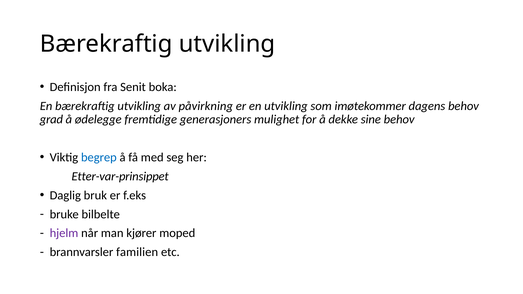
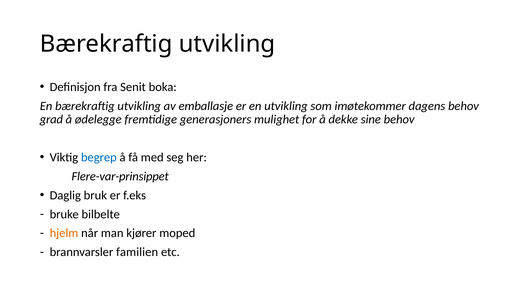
påvirkning: påvirkning -> emballasje
Etter-var-prinsippet: Etter-var-prinsippet -> Flere-var-prinsippet
hjelm colour: purple -> orange
